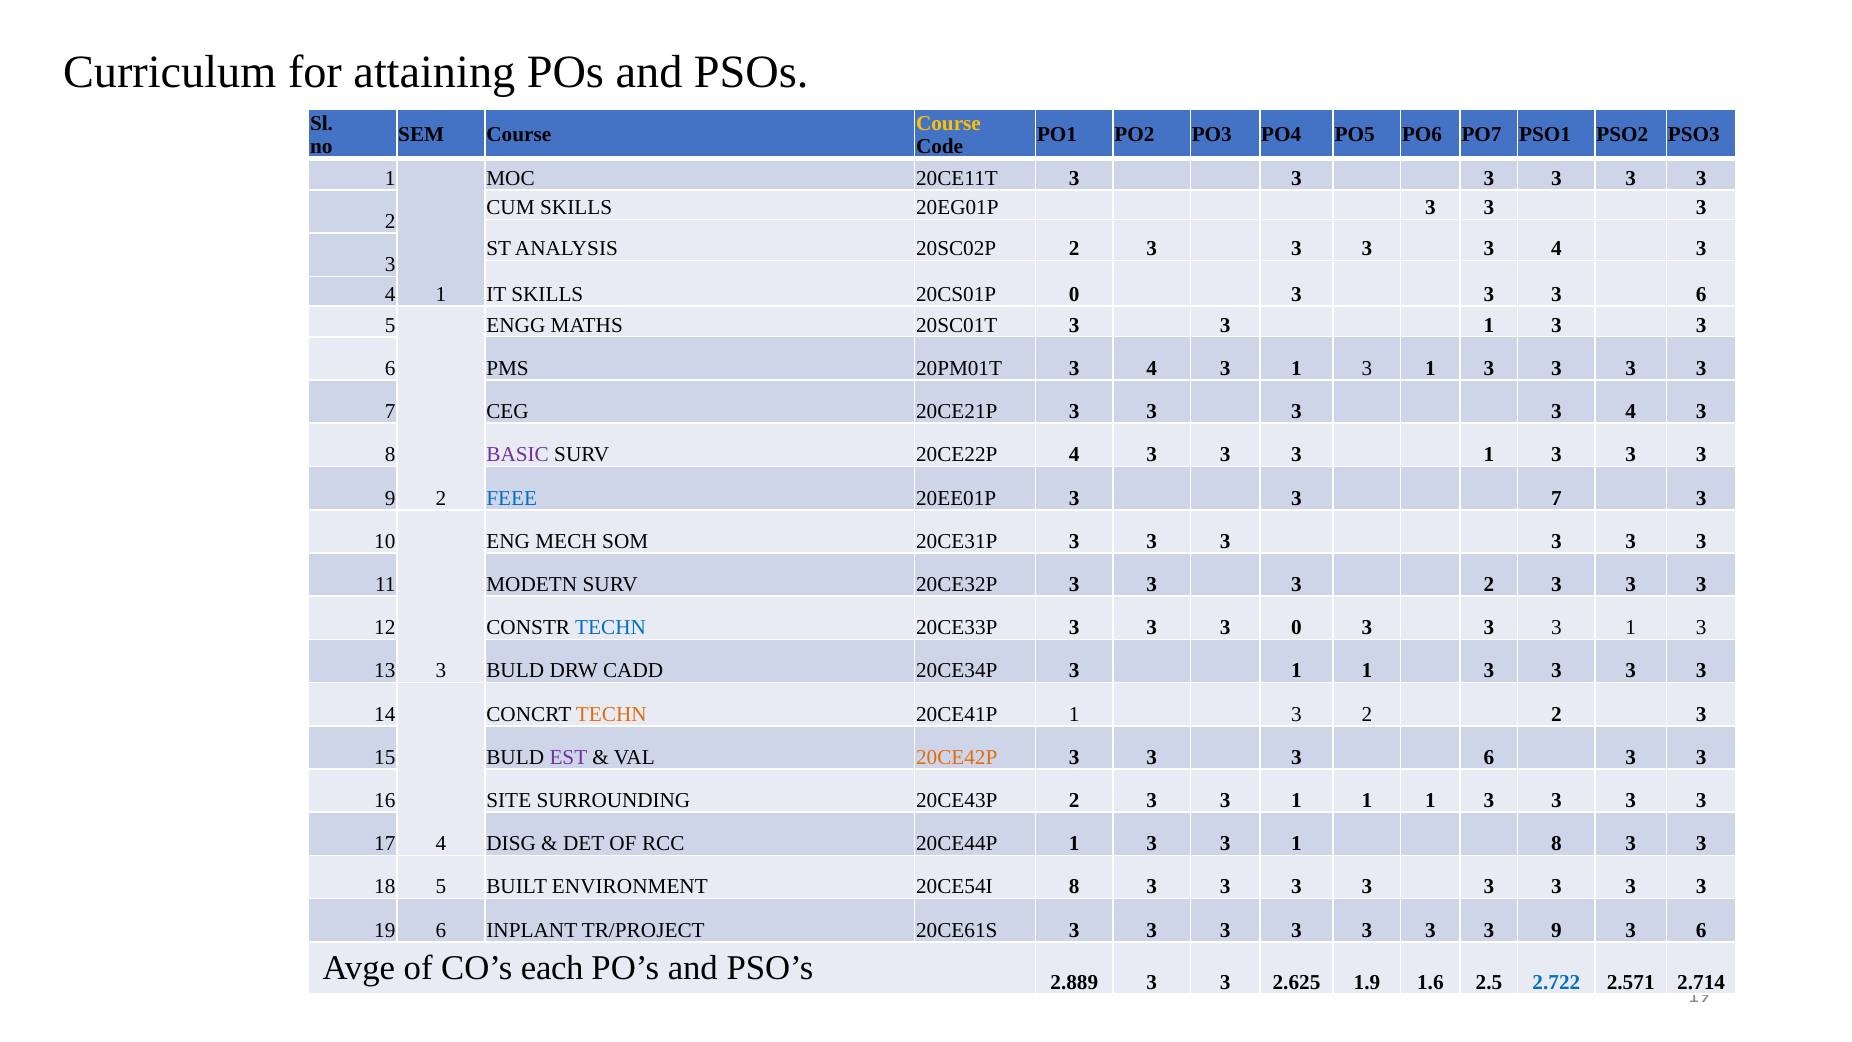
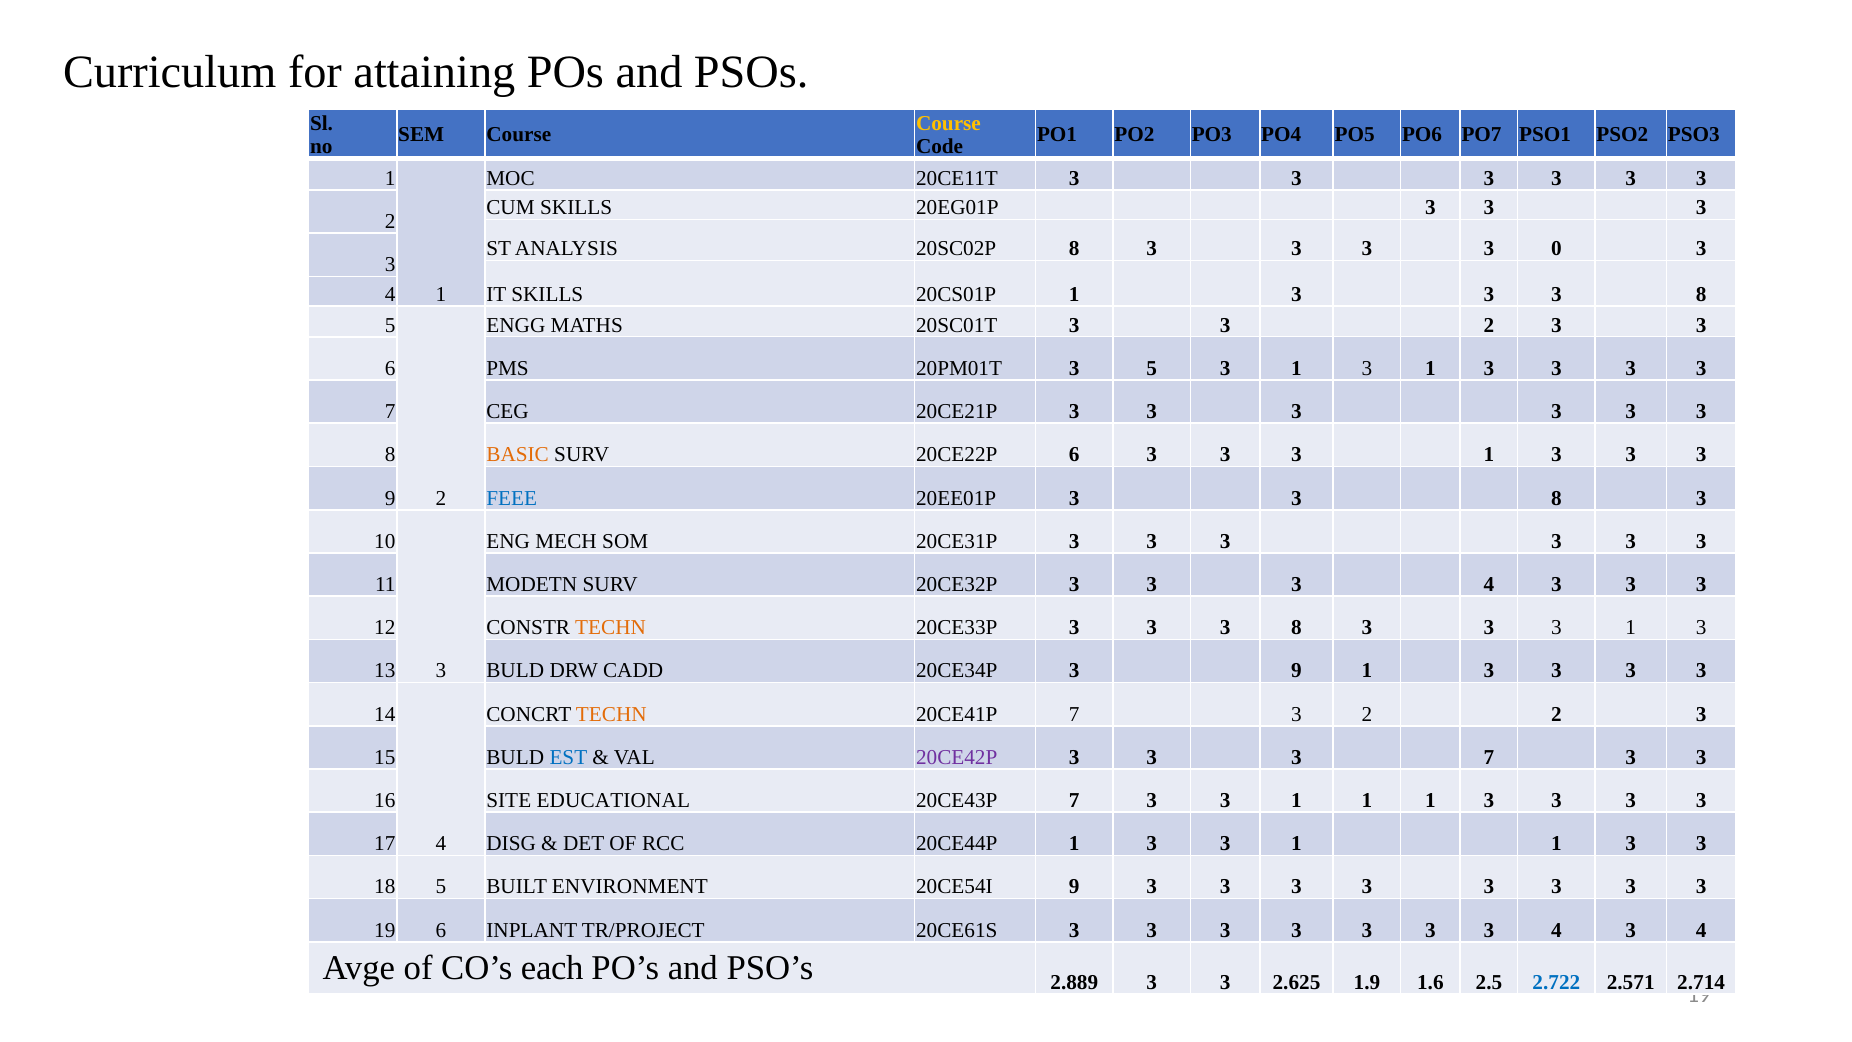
20SC02P 2: 2 -> 8
4 at (1556, 249): 4 -> 0
20CS01P 0: 0 -> 1
6 at (1701, 295): 6 -> 8
20SC01T 3 3 1: 1 -> 2
20PM01T 3 4: 4 -> 5
4 at (1631, 412): 4 -> 3
BASIC colour: purple -> orange
20CE22P 4: 4 -> 6
20EE01P 3 3 7: 7 -> 8
2 at (1489, 584): 2 -> 4
TECHN at (611, 628) colour: blue -> orange
0 at (1297, 628): 0 -> 8
20CE34P 3 1: 1 -> 9
20CE41P 1: 1 -> 7
EST colour: purple -> blue
20CE42P colour: orange -> purple
6 at (1489, 757): 6 -> 7
SURROUNDING: SURROUNDING -> EDUCATIONAL
20CE43P 2: 2 -> 7
8 at (1556, 844): 8 -> 1
20CE54I 8: 8 -> 9
9 at (1556, 930): 9 -> 4
6 at (1701, 930): 6 -> 4
